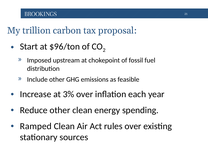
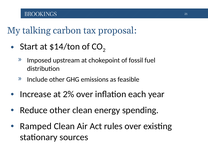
trillion: trillion -> talking
$96/ton: $96/ton -> $14/ton
3%: 3% -> 2%
